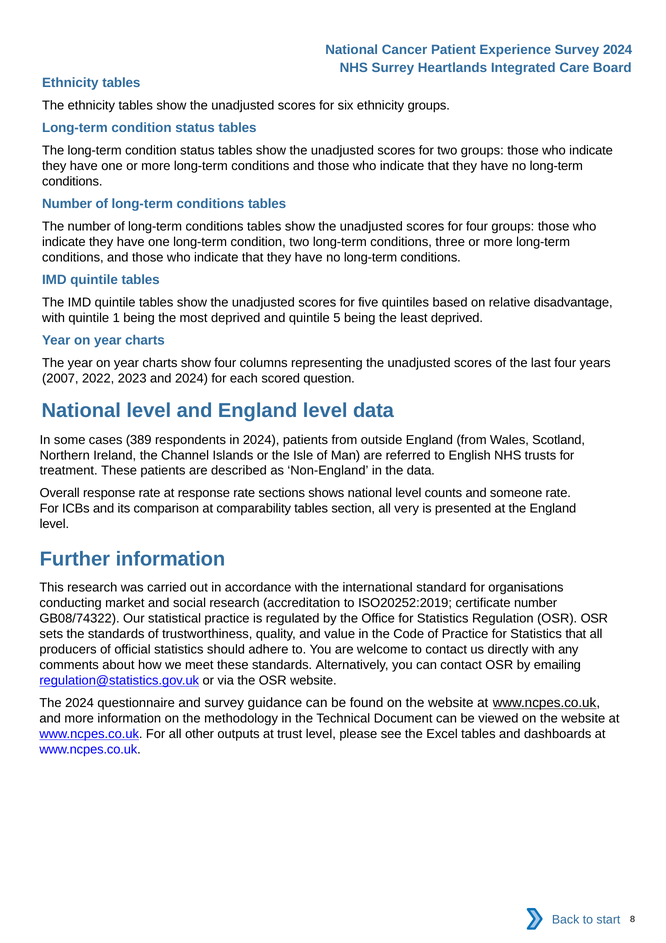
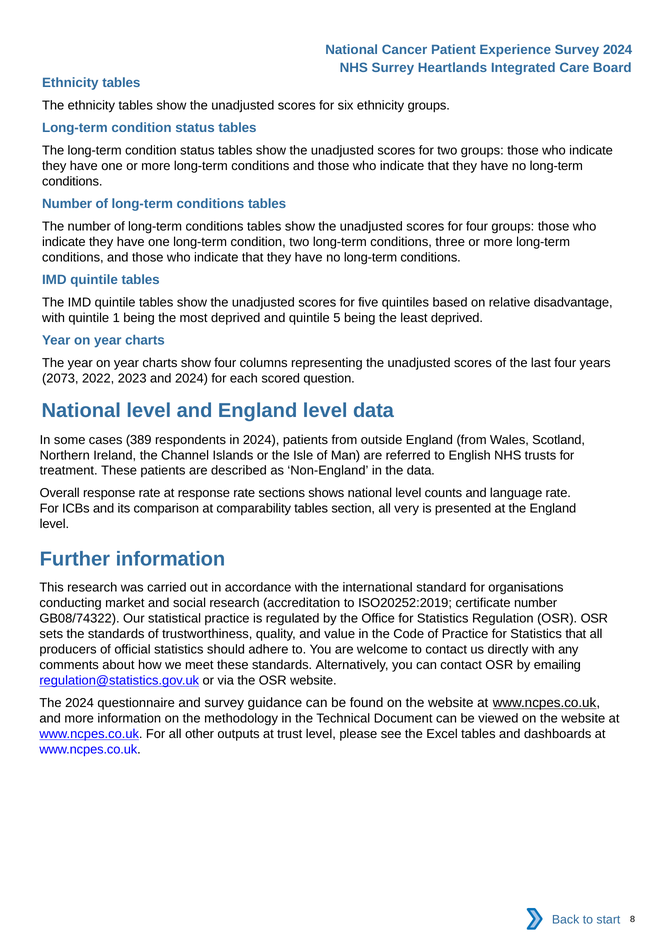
2007: 2007 -> 2073
someone: someone -> language
